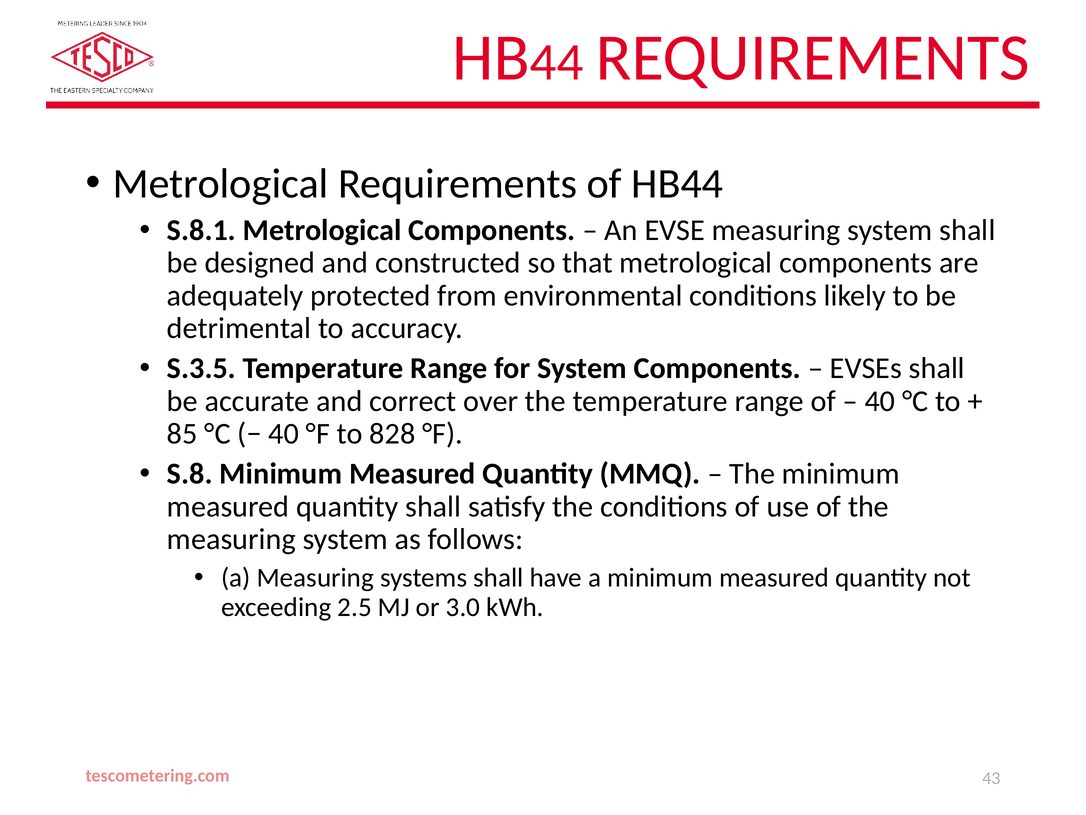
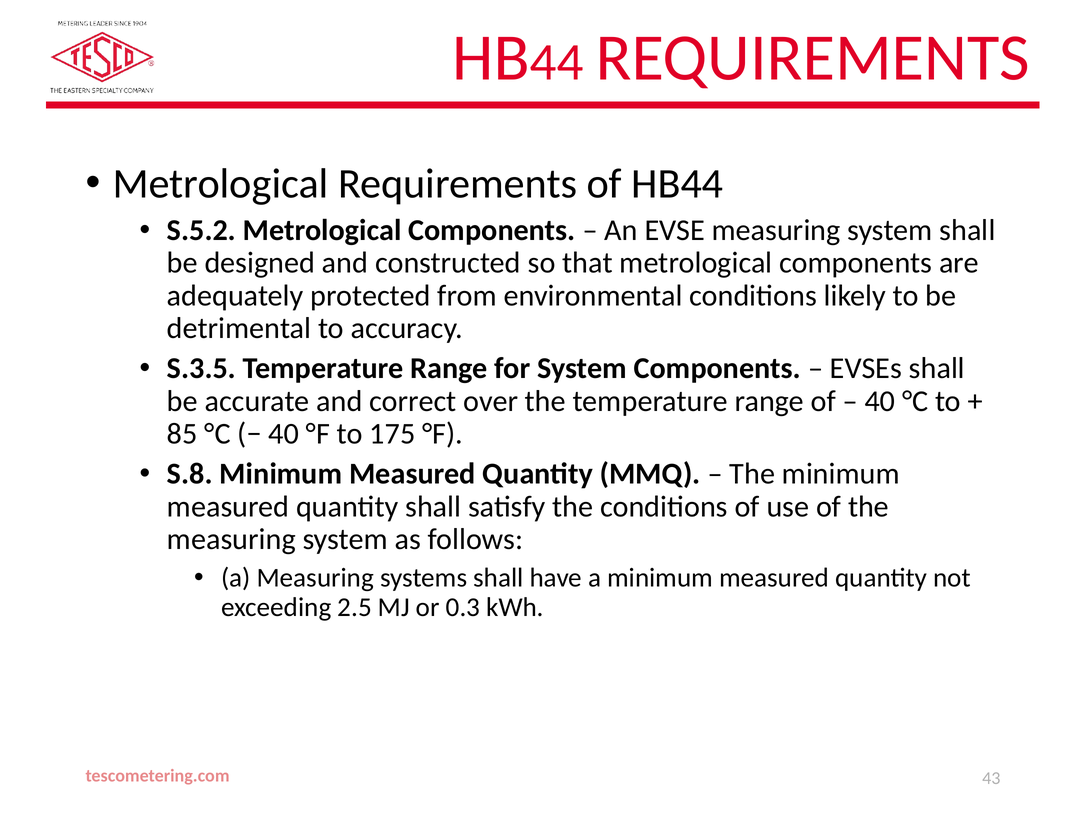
S.8.1: S.8.1 -> S.5.2
828: 828 -> 175
3.0: 3.0 -> 0.3
